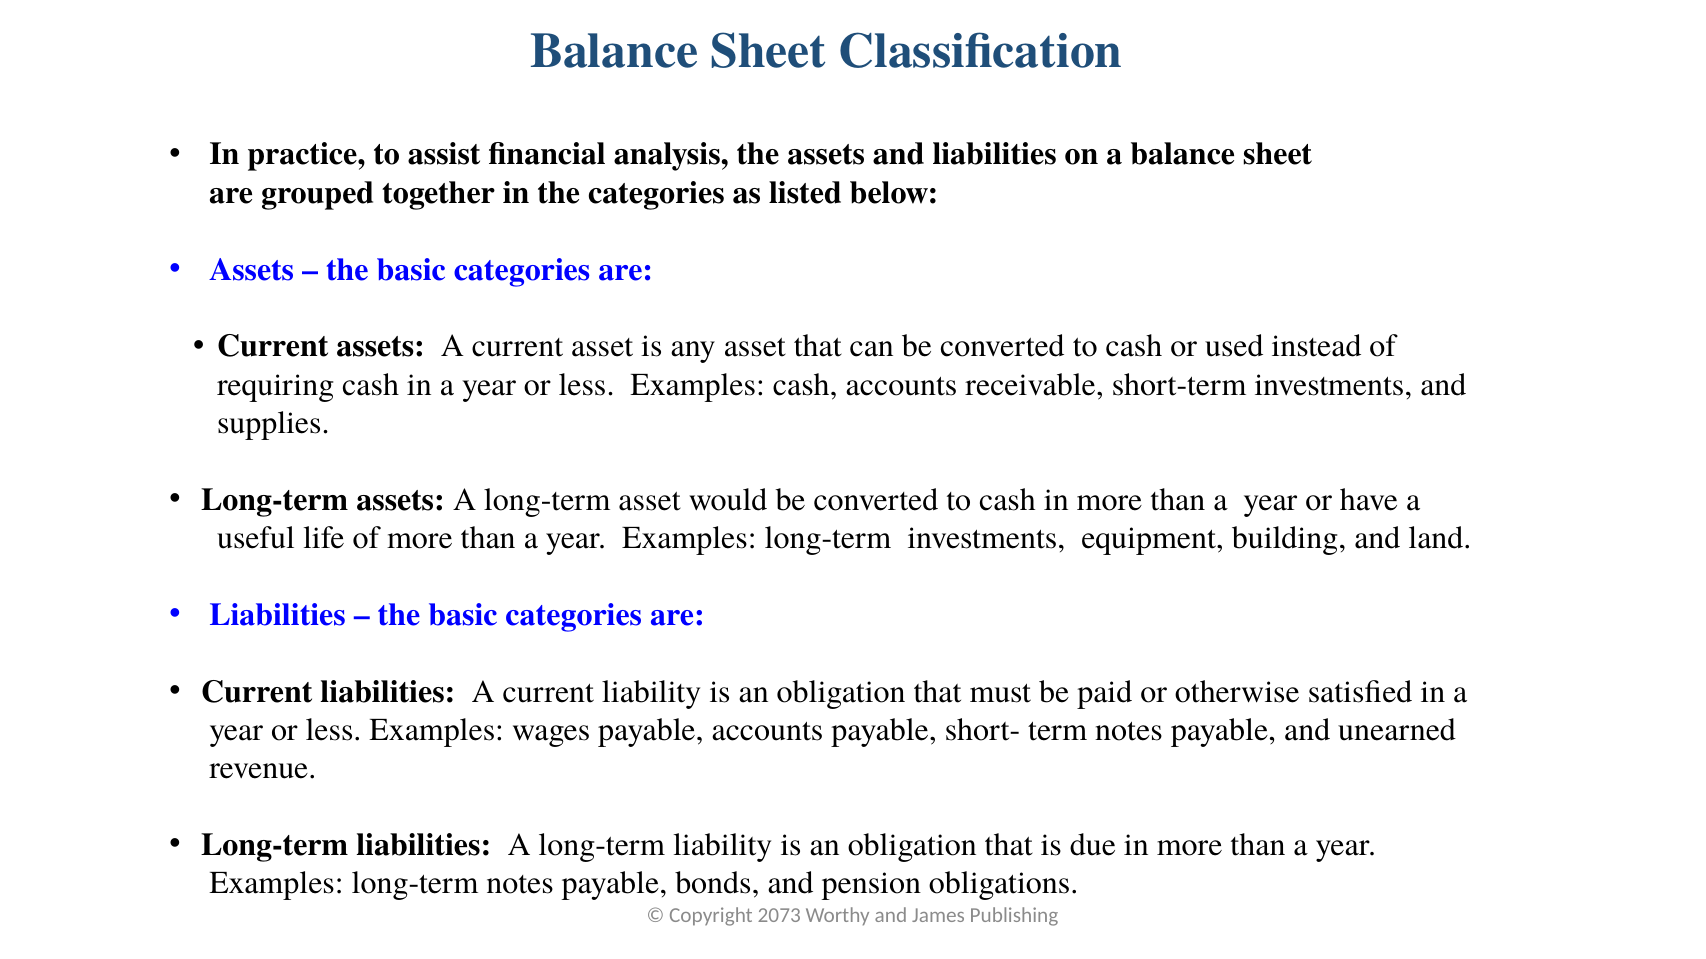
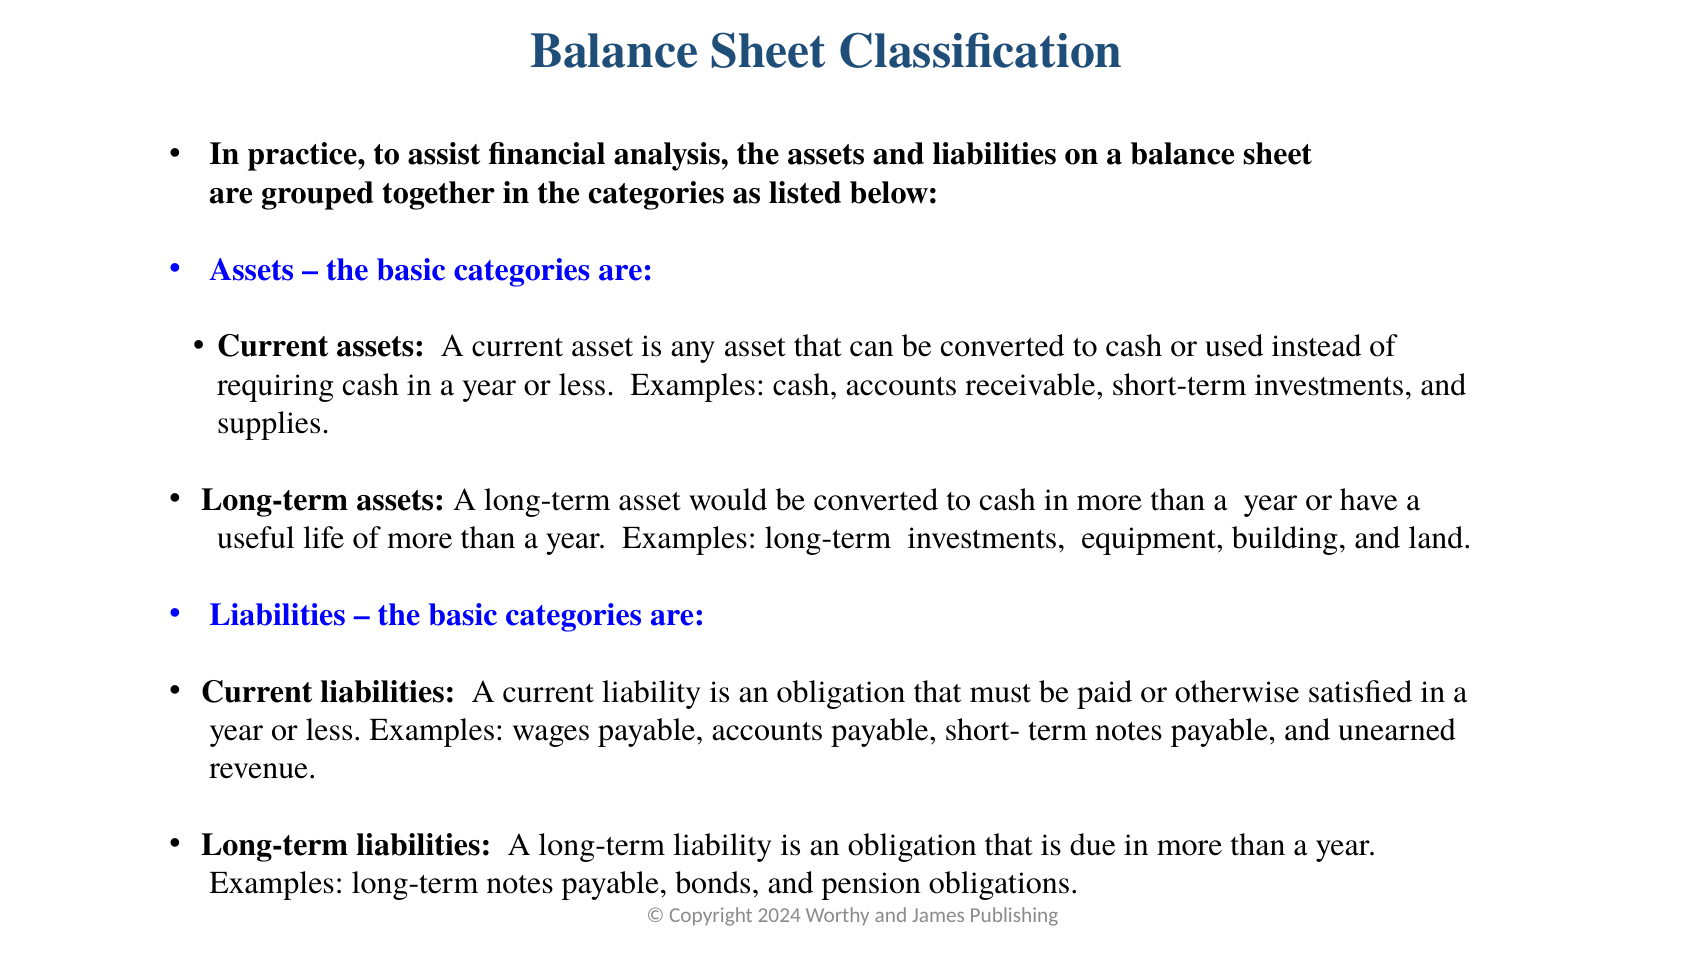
2073: 2073 -> 2024
